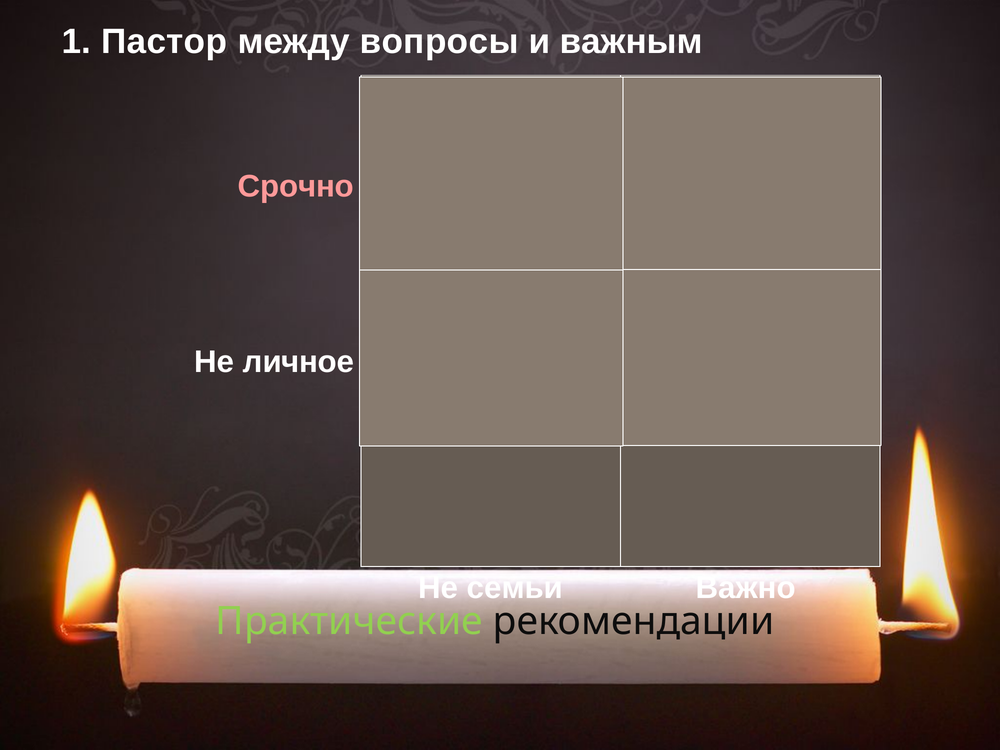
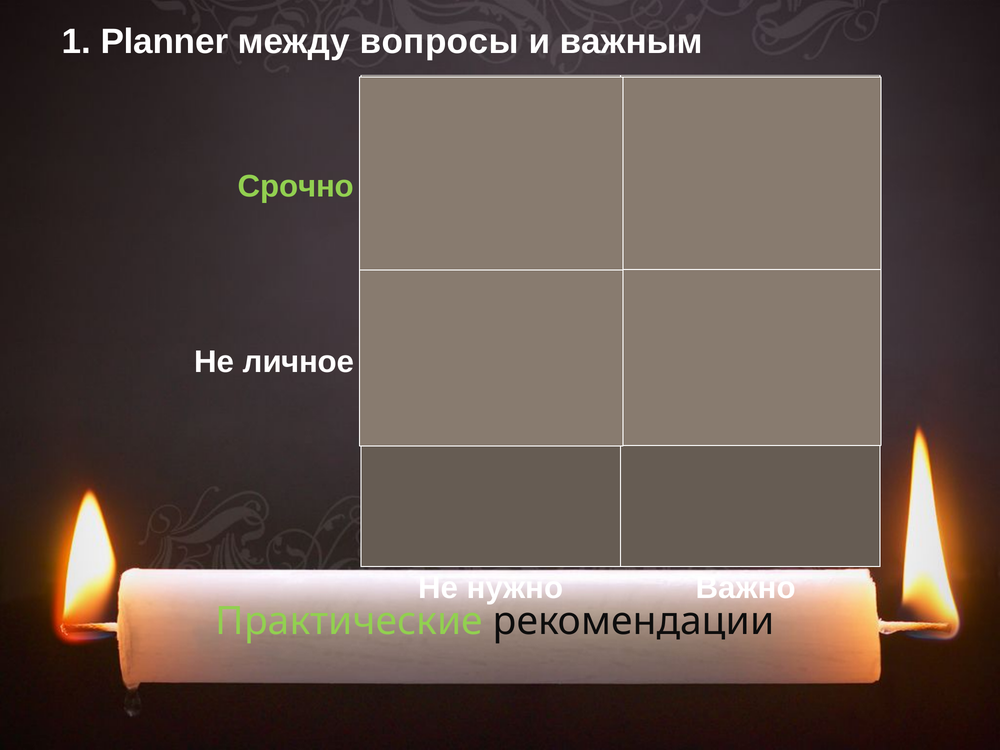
1 Пастор: Пастор -> Planner
Срочно colour: pink -> light green
семьи: семьи -> нужно
